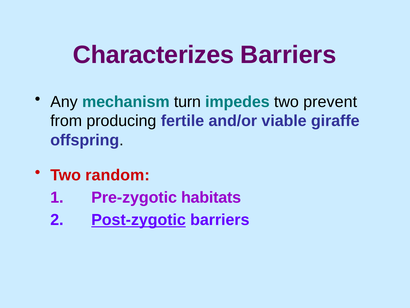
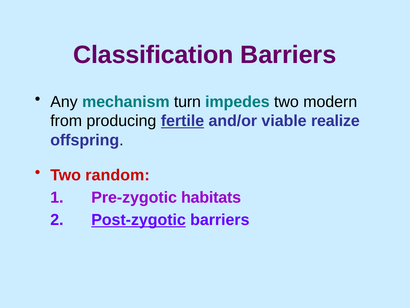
Characterizes: Characterizes -> Classification
prevent: prevent -> modern
fertile underline: none -> present
giraffe: giraffe -> realize
